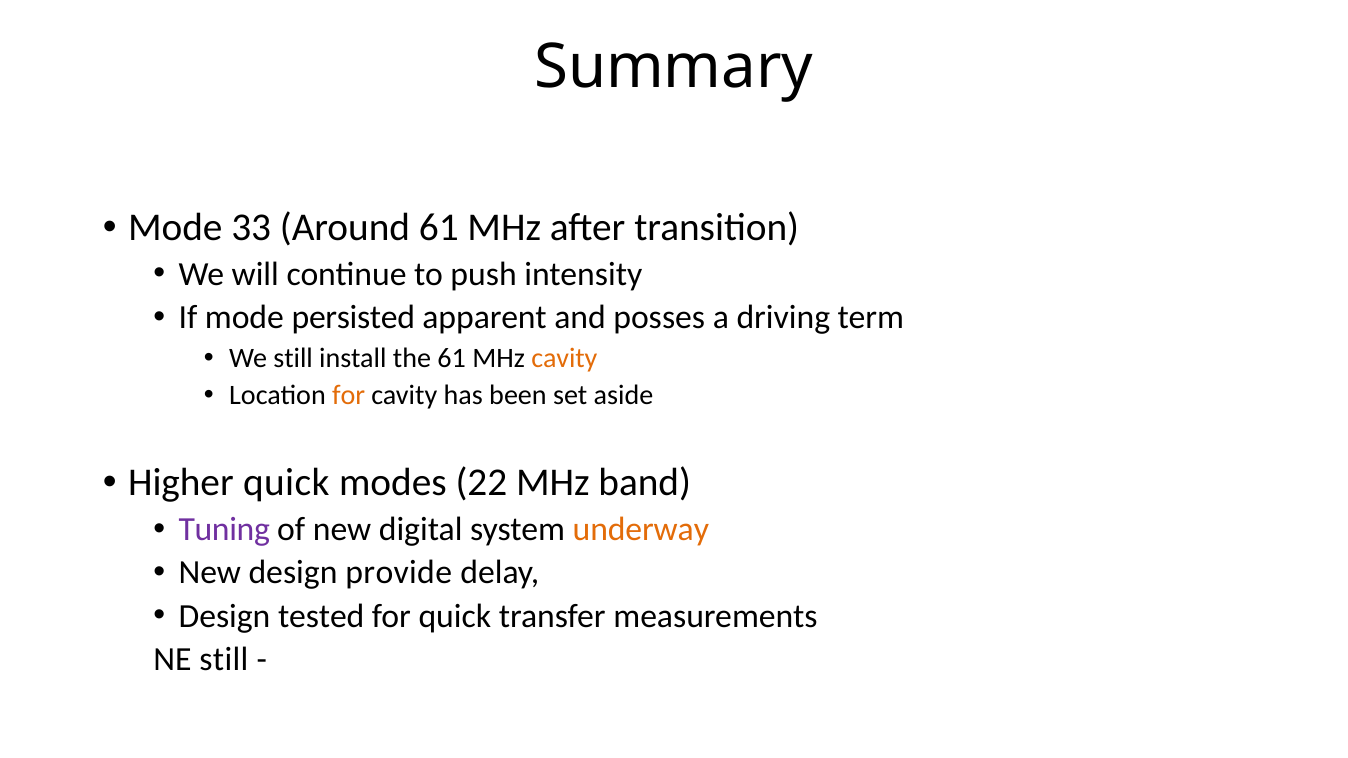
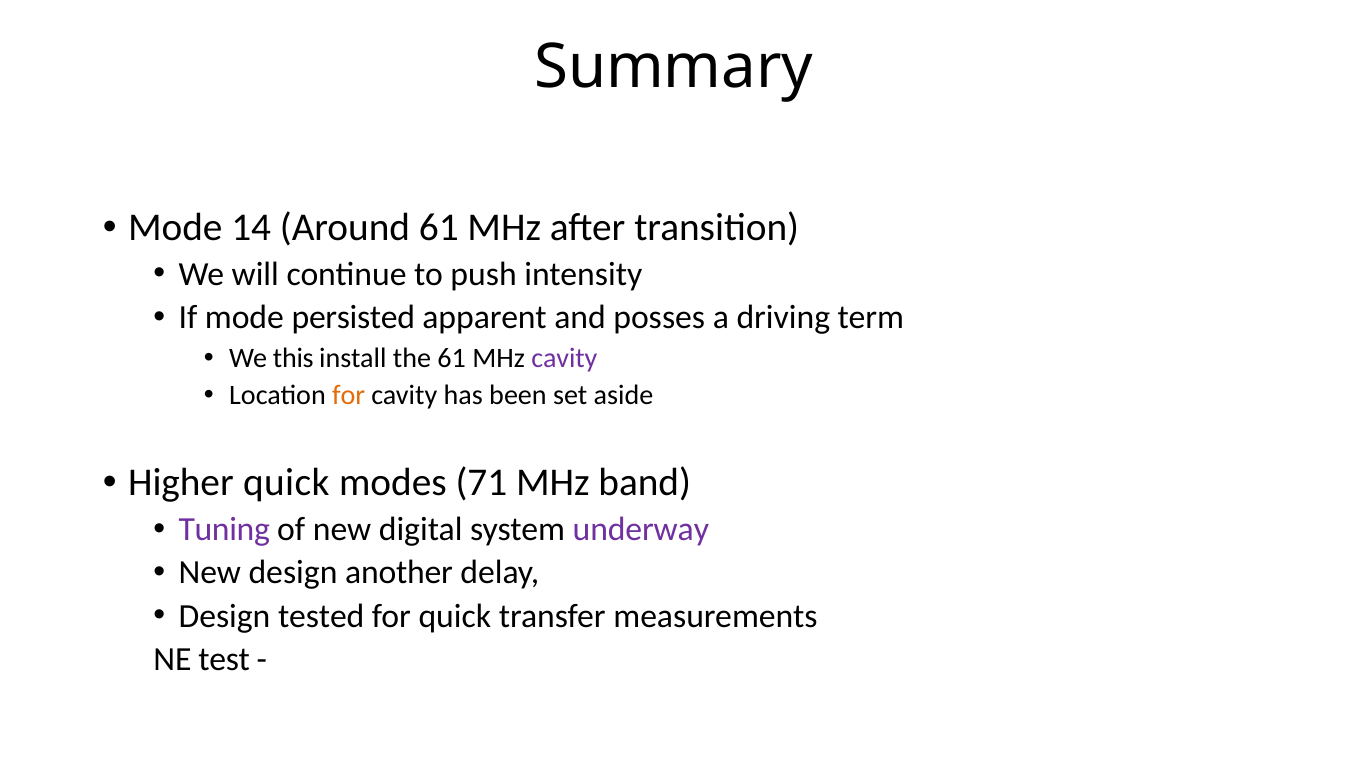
33: 33 -> 14
We still: still -> this
cavity at (564, 358) colour: orange -> purple
22: 22 -> 71
underway colour: orange -> purple
provide: provide -> another
NE still: still -> test
